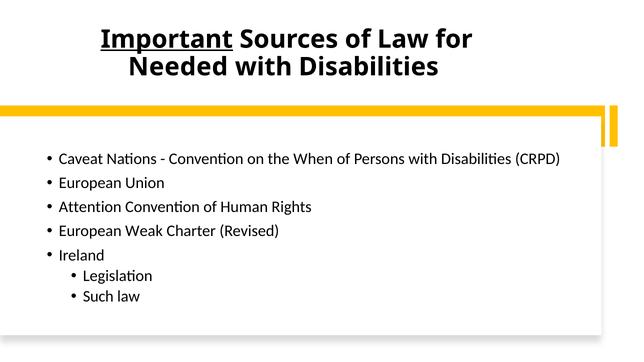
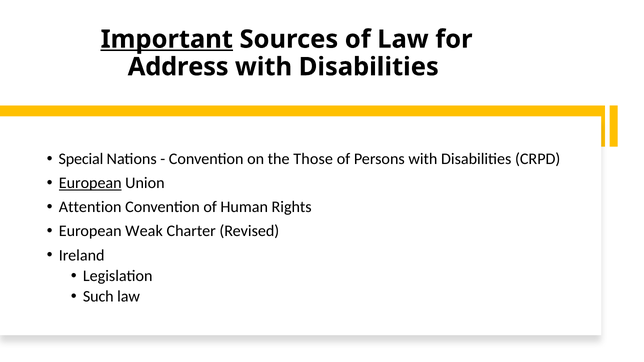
Needed: Needed -> Address
Caveat: Caveat -> Special
When: When -> Those
European at (90, 183) underline: none -> present
